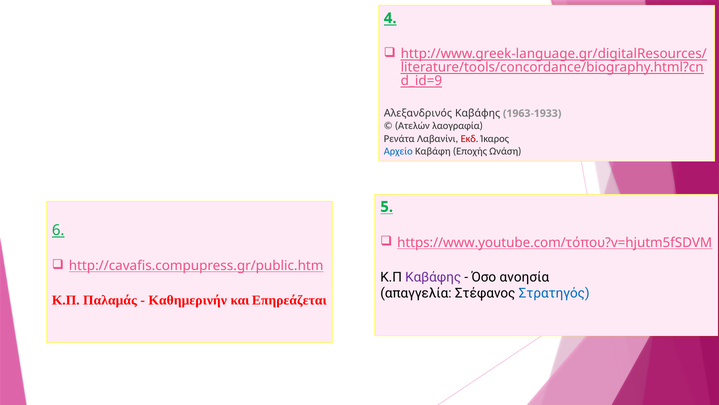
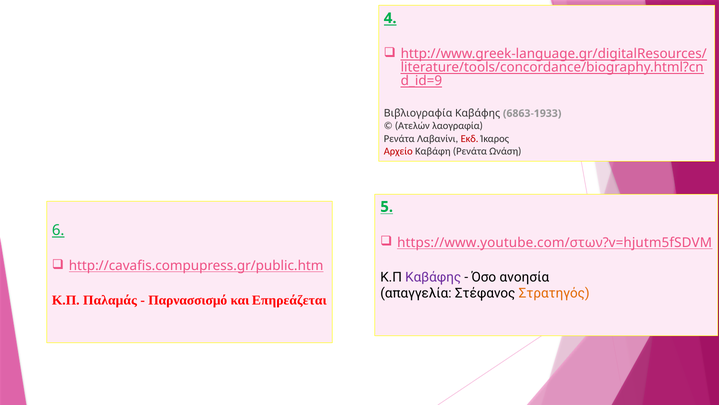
Αλεξανδρινός: Αλεξανδρινός -> Βιβλιογραφία
1963-1933: 1963-1933 -> 6863-1933
Αρχείο colour: blue -> red
Καβάφη Εποχής: Εποχής -> Ρενάτα
https://www.youtube.com/τόπου?v=hjutm5fSDVM: https://www.youtube.com/τόπου?v=hjutm5fSDVM -> https://www.youtube.com/στων?v=hjutm5fSDVM
Στρατηγός colour: blue -> orange
Καθημερινήν: Καθημερινήν -> Παρνασσισμό
